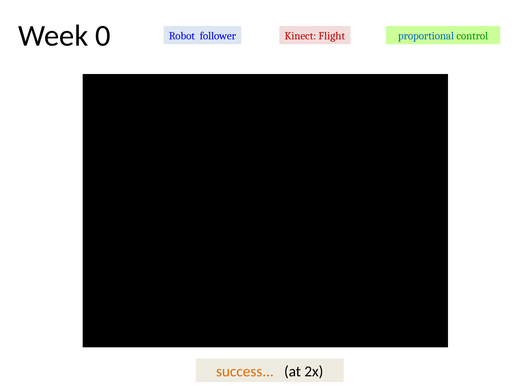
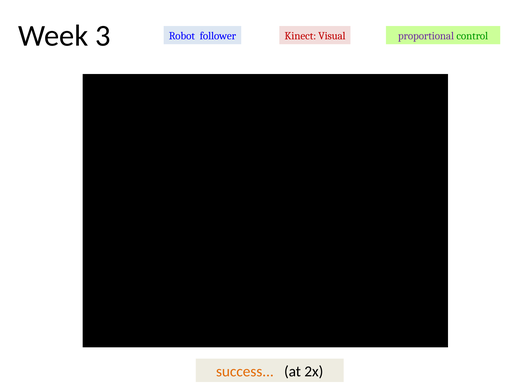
0: 0 -> 3
Flight: Flight -> Visual
proportional colour: blue -> purple
